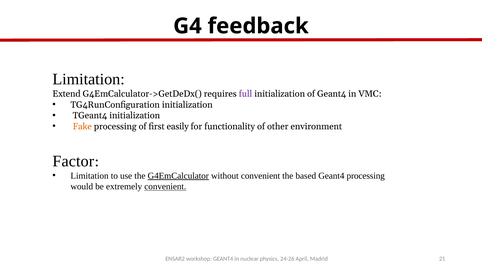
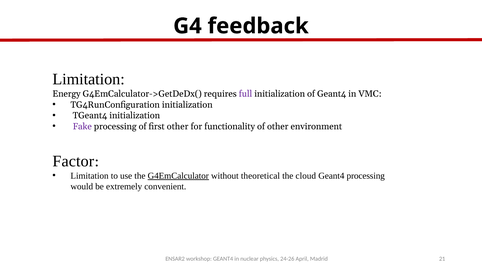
Extend: Extend -> Energy
Fake colour: orange -> purple
first easily: easily -> other
without convenient: convenient -> theoretical
based: based -> cloud
convenient at (165, 187) underline: present -> none
